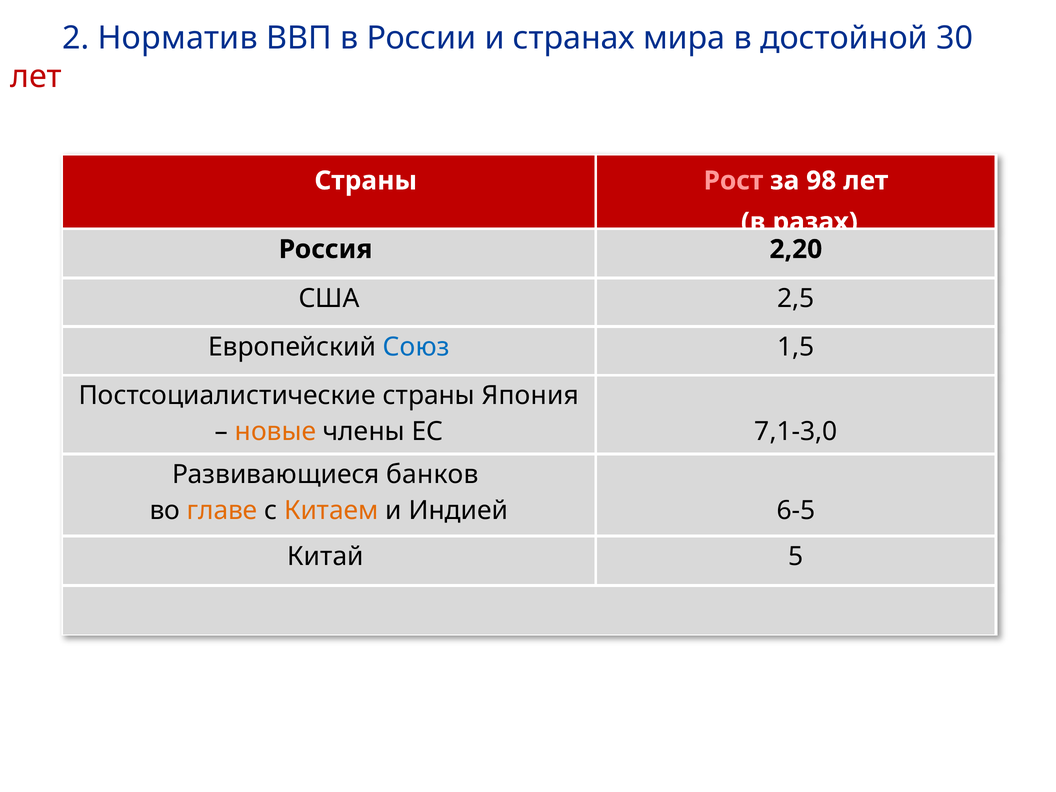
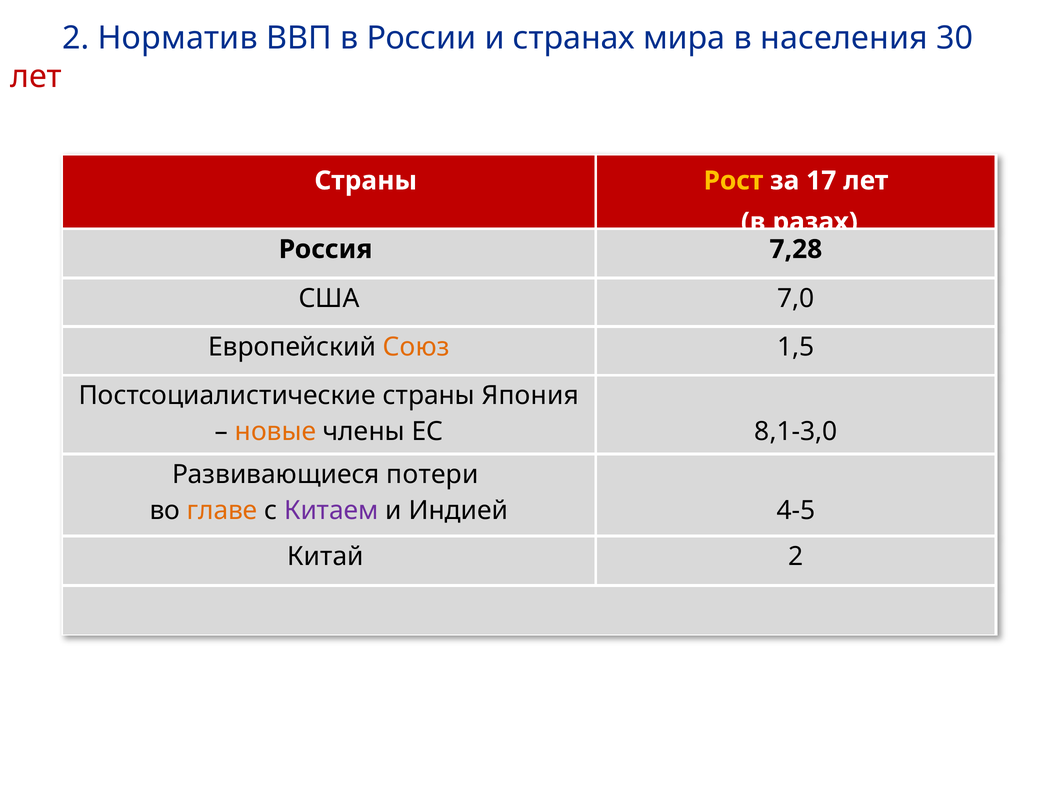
достойной: достойной -> населения
Рост colour: pink -> yellow
98: 98 -> 17
2,20: 2,20 -> 7,28
2,5: 2,5 -> 7,0
Союз colour: blue -> orange
7,1-3,0: 7,1-3,0 -> 8,1-3,0
банков: банков -> потери
Китаем colour: orange -> purple
6-5: 6-5 -> 4-5
Китай 5: 5 -> 2
